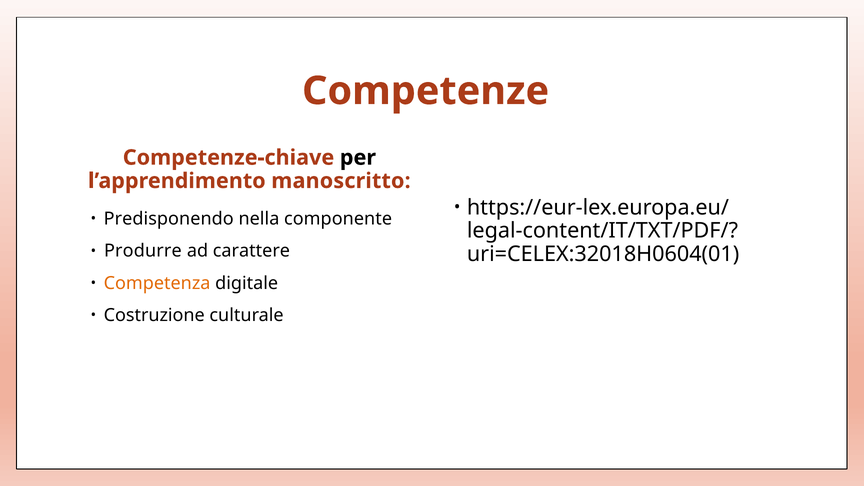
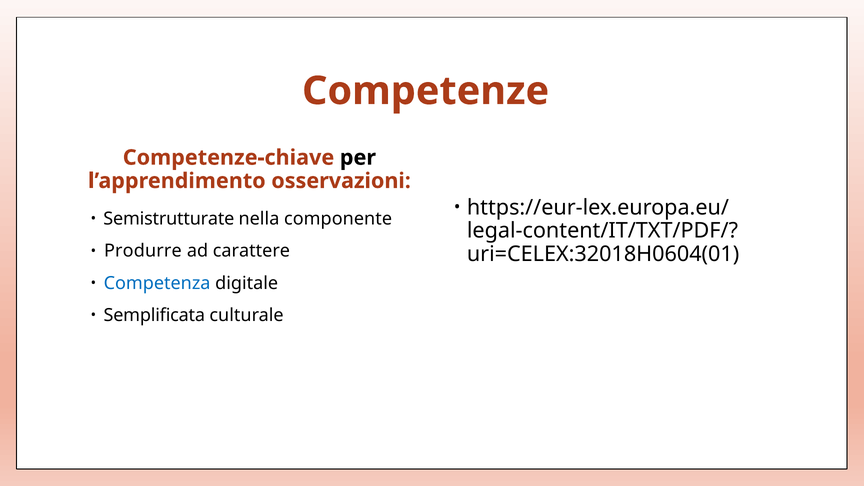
manoscritto: manoscritto -> osservazioni
Predisponendo: Predisponendo -> Semistrutturate
Competenza colour: orange -> blue
Costruzione: Costruzione -> Semplificata
